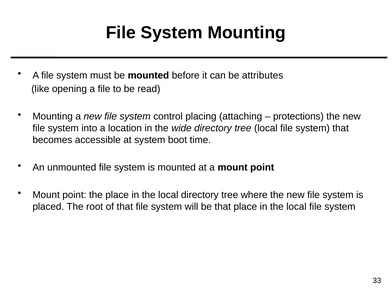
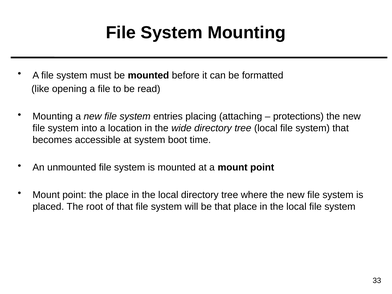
attributes: attributes -> formatted
control: control -> entries
